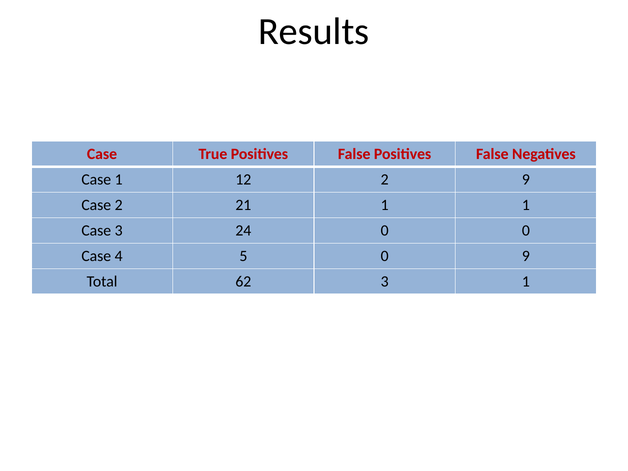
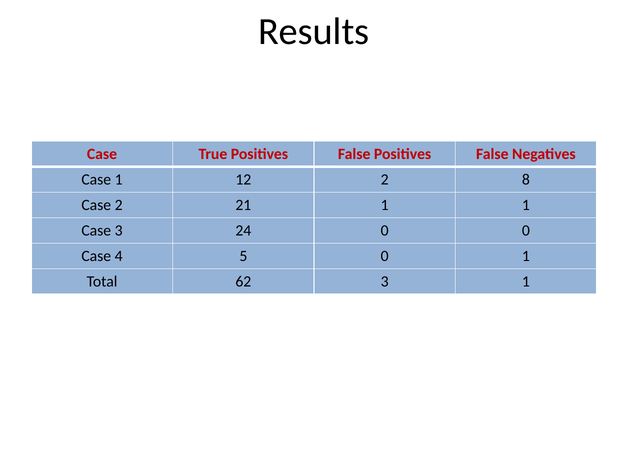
2 9: 9 -> 8
0 9: 9 -> 1
